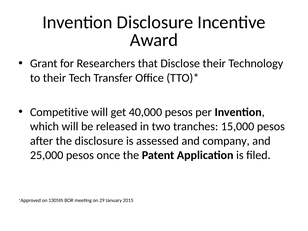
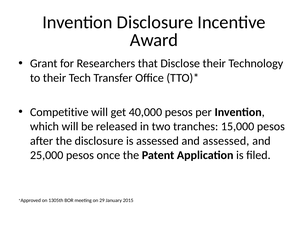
and company: company -> assessed
